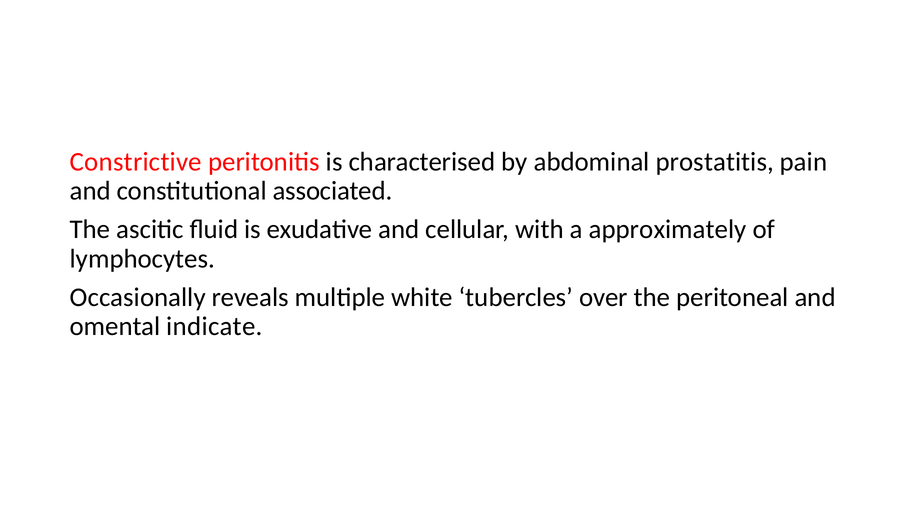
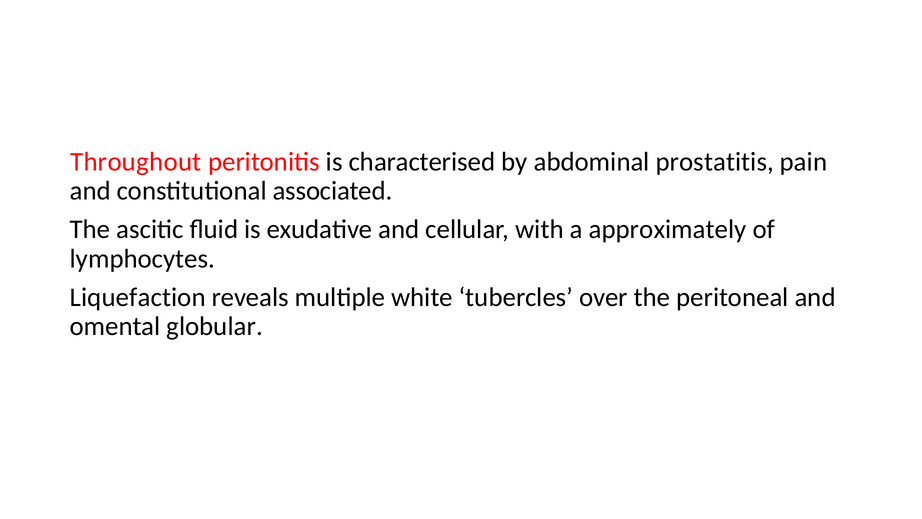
Constrictive: Constrictive -> Throughout
Occasionally: Occasionally -> Liquefaction
indicate: indicate -> globular
